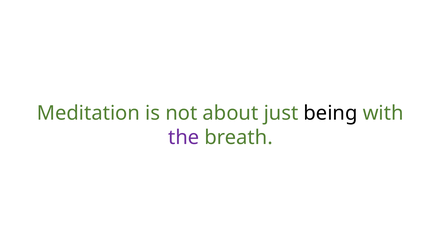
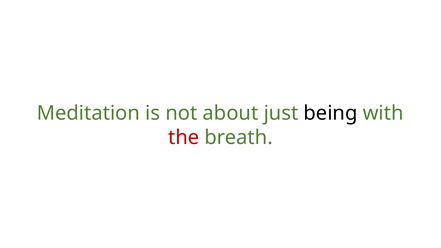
the colour: purple -> red
